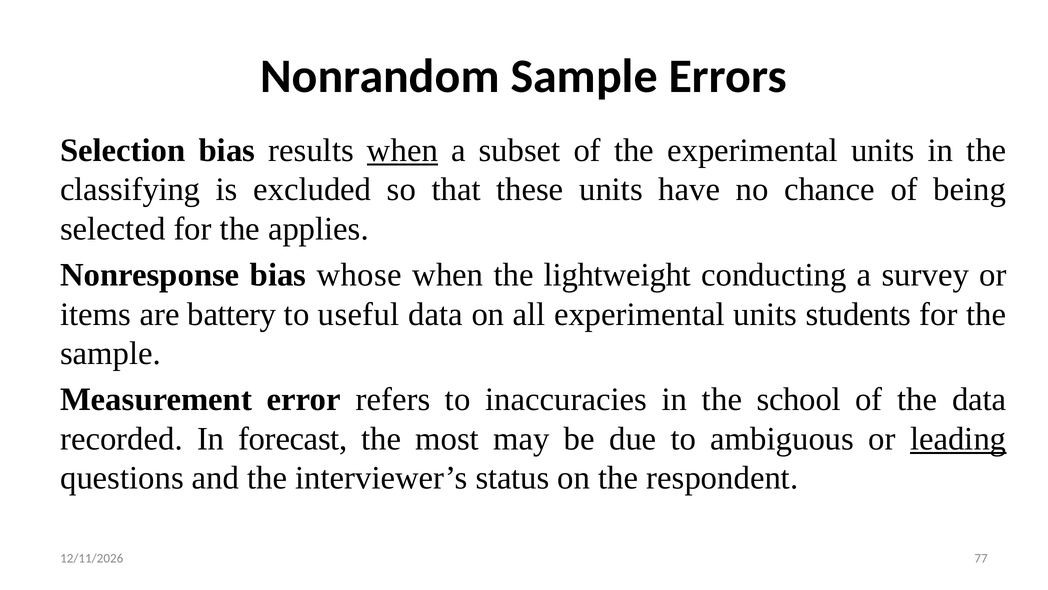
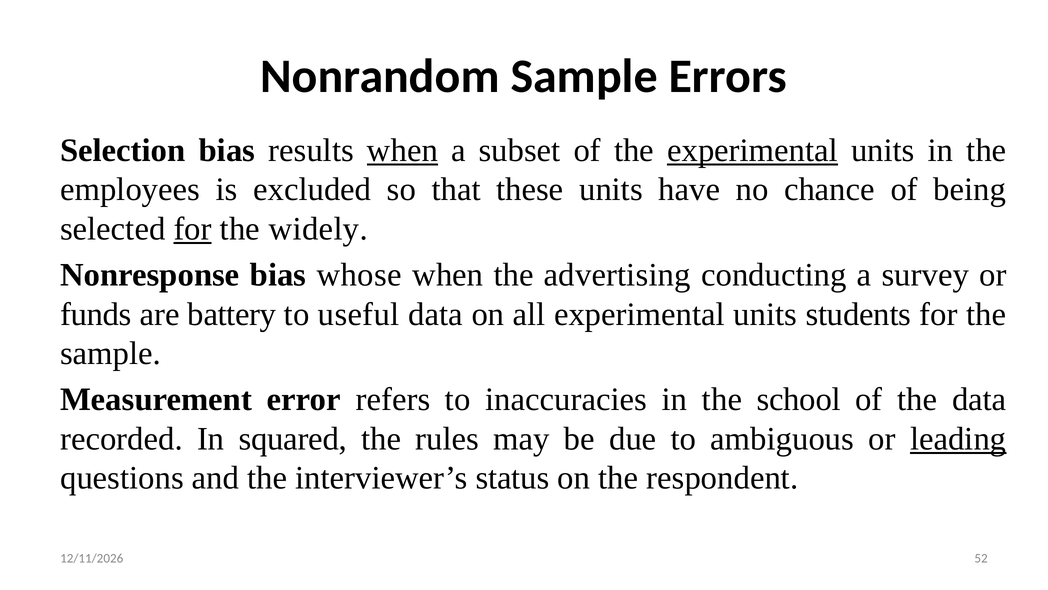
experimental at (753, 150) underline: none -> present
classifying: classifying -> employees
for at (193, 229) underline: none -> present
applies: applies -> widely
lightweight: lightweight -> advertising
items: items -> funds
forecast: forecast -> squared
most: most -> rules
77: 77 -> 52
